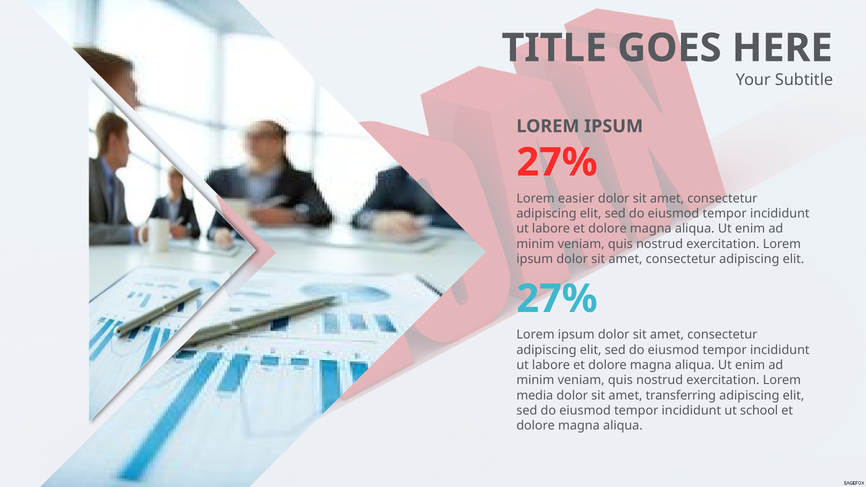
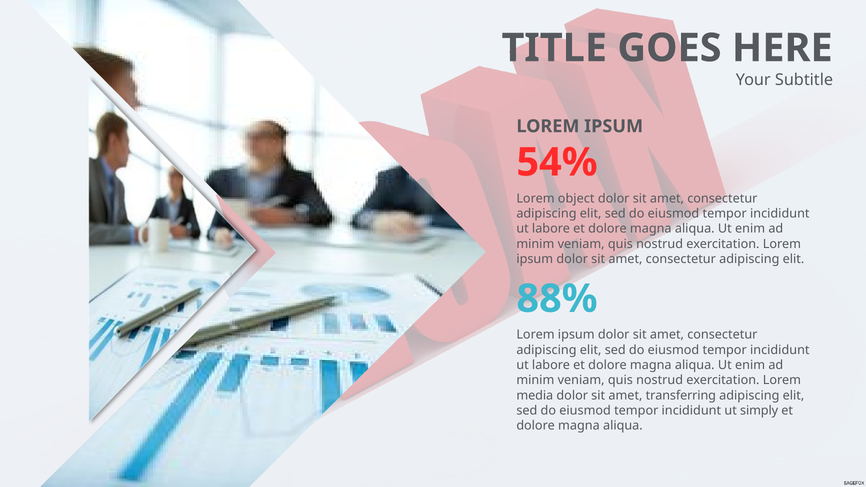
27% at (557, 162): 27% -> 54%
easier: easier -> object
27% at (557, 299): 27% -> 88%
school: school -> simply
